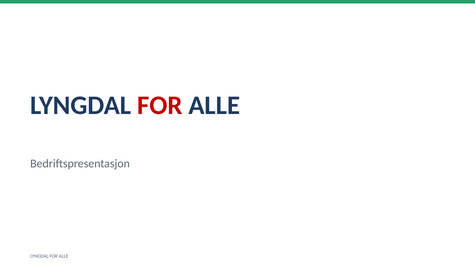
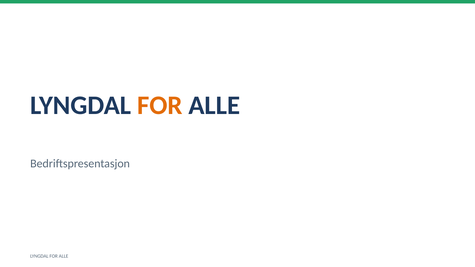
FOR at (160, 105) colour: red -> orange
